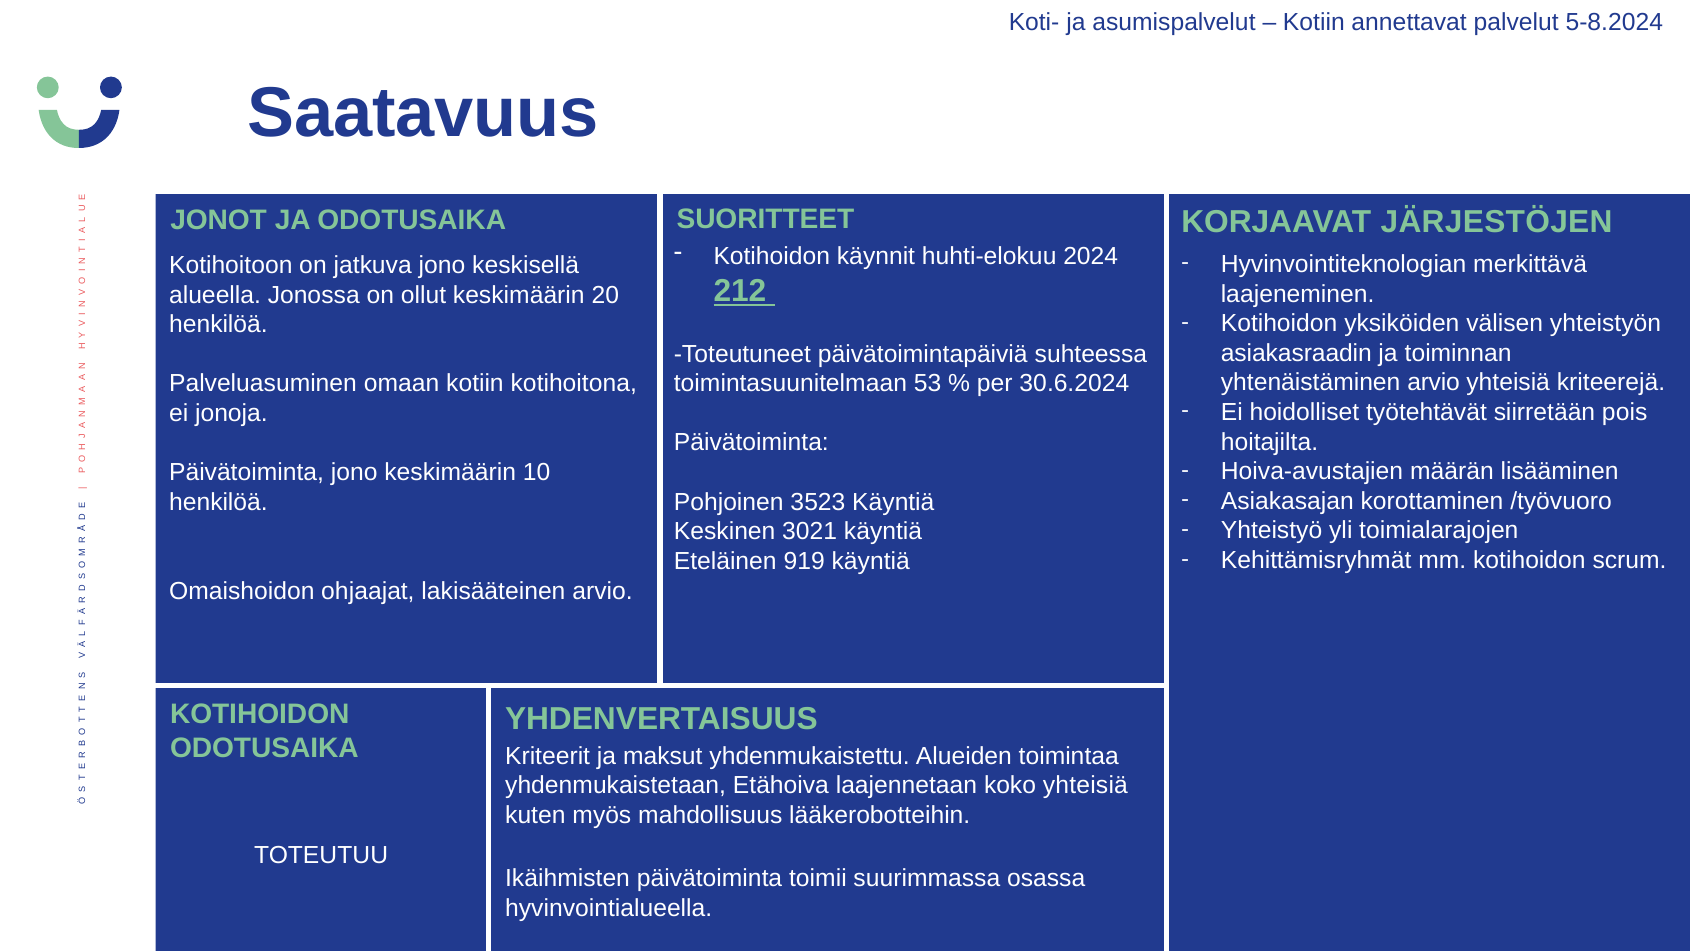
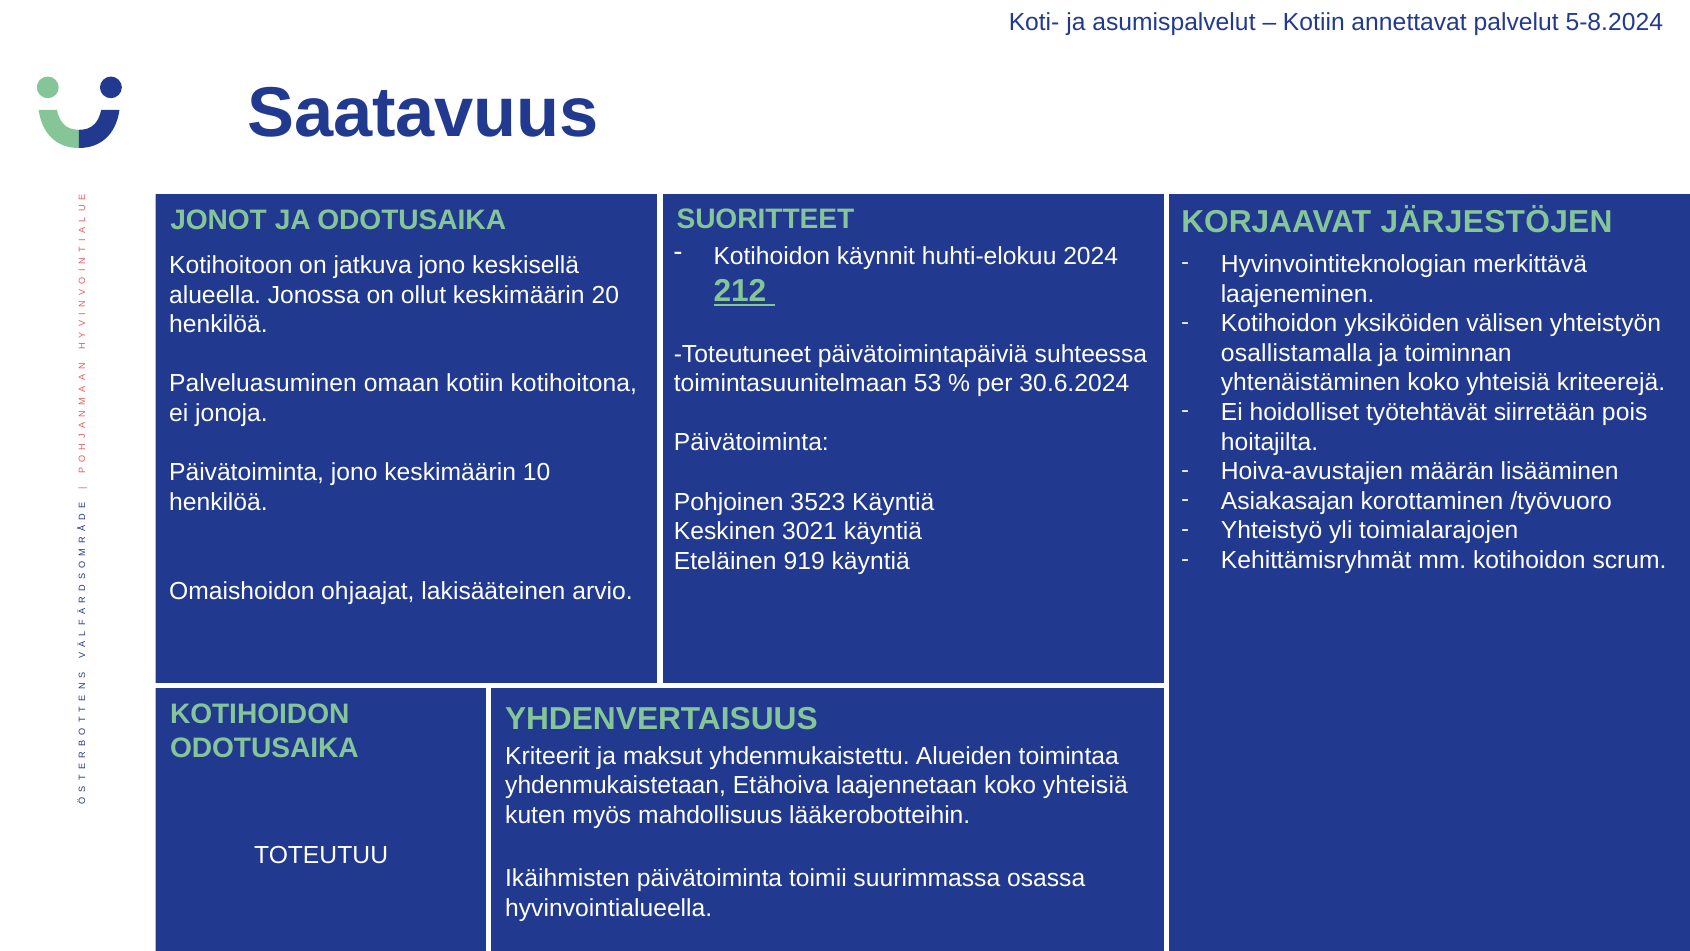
asiakasraadin: asiakasraadin -> osallistamalla
yhtenäistäminen arvio: arvio -> koko
